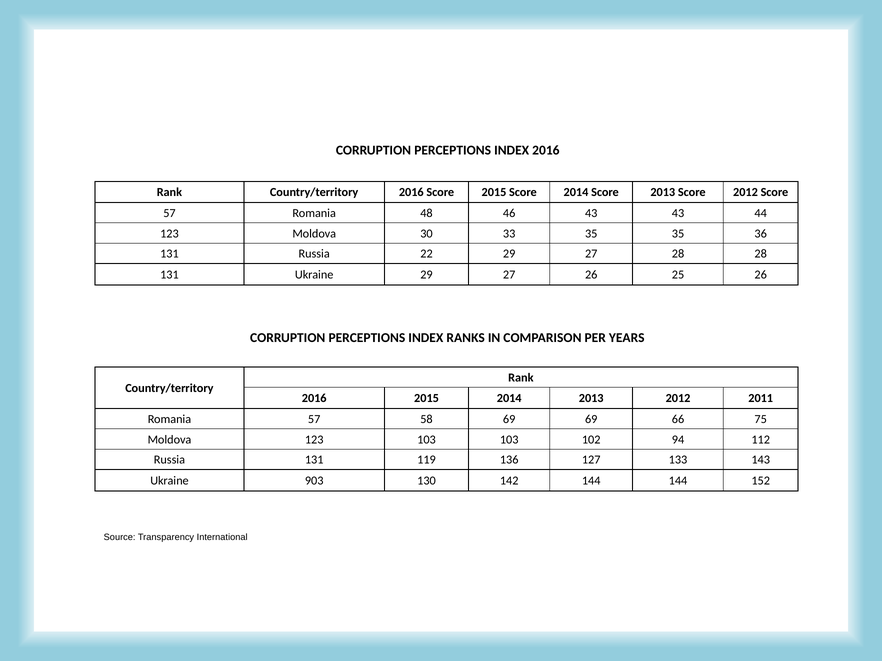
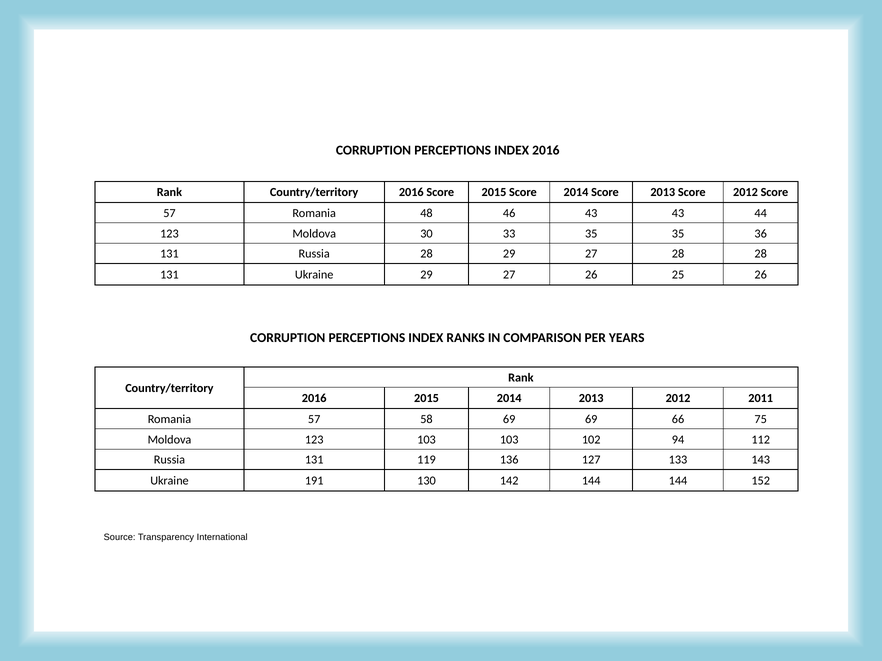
Russia 22: 22 -> 28
903: 903 -> 191
